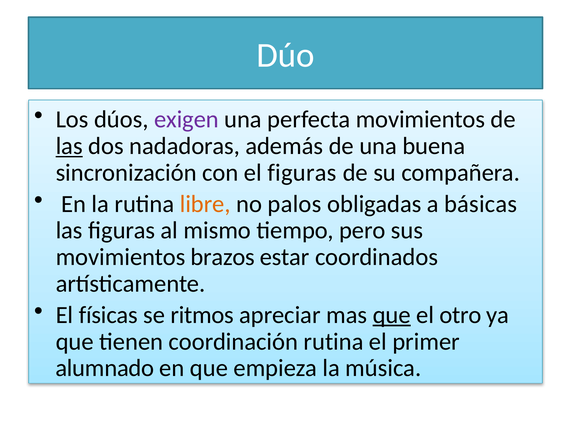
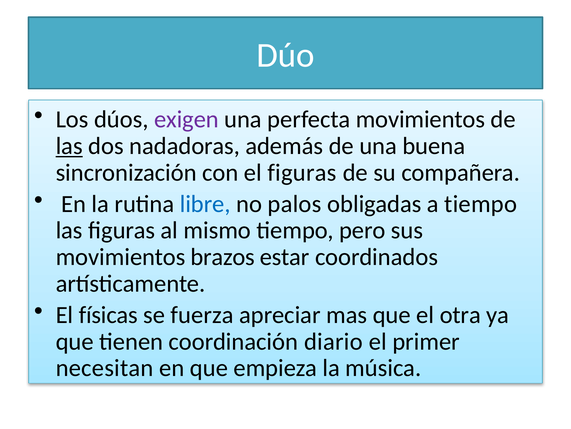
libre colour: orange -> blue
a básicas: básicas -> tiempo
ritmos: ritmos -> fuerza
que at (392, 314) underline: present -> none
otro: otro -> otra
coordinación rutina: rutina -> diario
alumnado: alumnado -> necesitan
